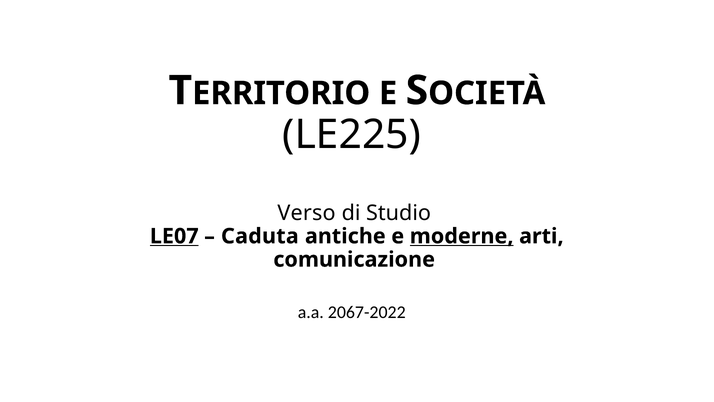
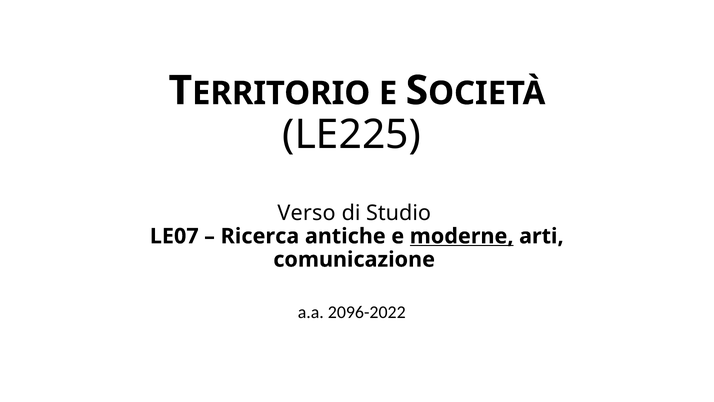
LE07 underline: present -> none
Caduta: Caduta -> Ricerca
2067-2022: 2067-2022 -> 2096-2022
